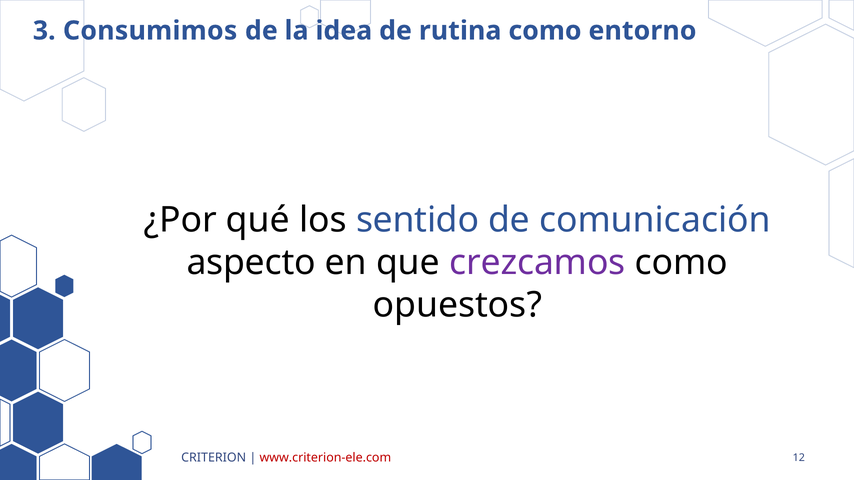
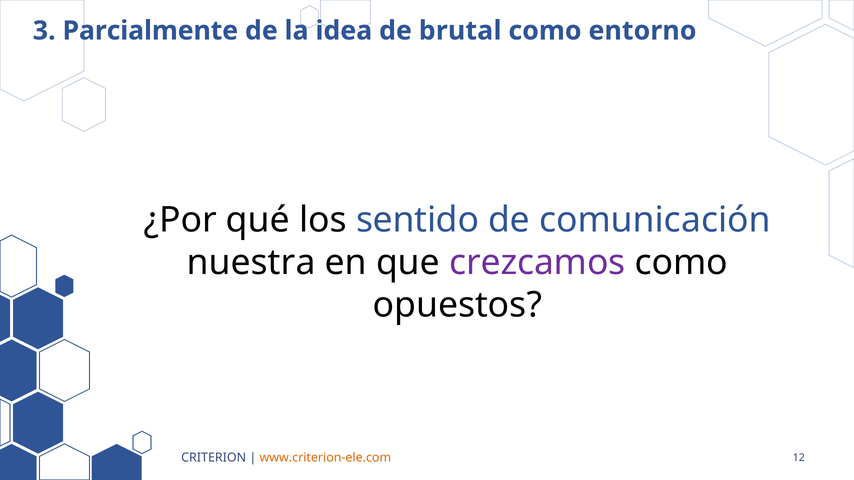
Consumimos: Consumimos -> Parcialmente
rutina: rutina -> brutal
aspecto: aspecto -> nuestra
www.criterion-ele.com colour: red -> orange
